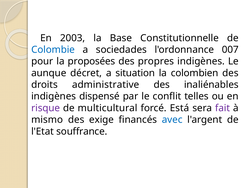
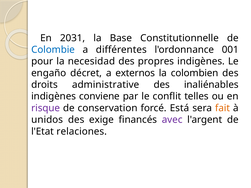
2003: 2003 -> 2031
sociedades: sociedades -> différentes
007: 007 -> 001
proposées: proposées -> necesidad
aunque: aunque -> engaño
situation: situation -> externos
dispensé: dispensé -> conviene
multicultural: multicultural -> conservation
fait colour: purple -> orange
mismo: mismo -> unidos
avec colour: blue -> purple
souffrance: souffrance -> relaciones
